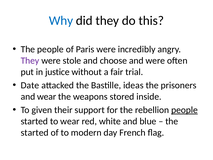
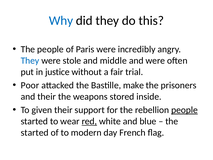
They at (30, 61) colour: purple -> blue
choose: choose -> middle
Date: Date -> Poor
ideas: ideas -> make
and wear: wear -> their
red underline: none -> present
